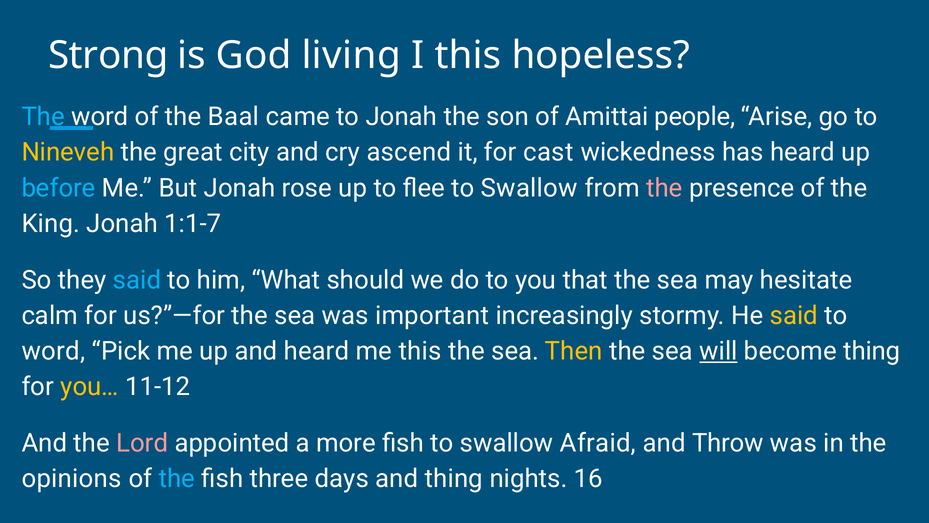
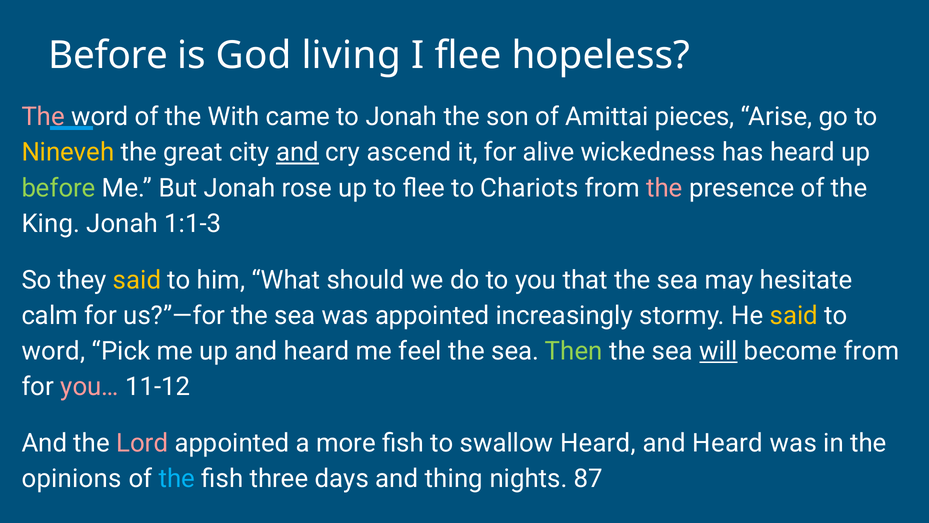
Strong at (108, 56): Strong -> Before
I this: this -> flee
The at (43, 117) colour: light blue -> pink
Baal: Baal -> With
people: people -> pieces
and at (297, 152) underline: none -> present
cast: cast -> alive
before at (59, 188) colour: light blue -> light green
flee to Swallow: Swallow -> Chariots
1:1-7: 1:1-7 -> 1:1-3
said at (137, 280) colour: light blue -> yellow
was important: important -> appointed
me this: this -> feel
Then colour: yellow -> light green
become thing: thing -> from
you… colour: yellow -> pink
swallow Afraid: Afraid -> Heard
Throw at (728, 443): Throw -> Heard
16: 16 -> 87
